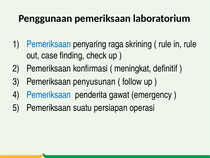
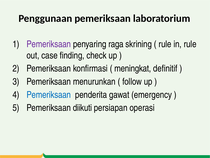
Pemeriksaan at (49, 44) colour: blue -> purple
penyusunan: penyusunan -> menurunkan
suatu: suatu -> diikuti
